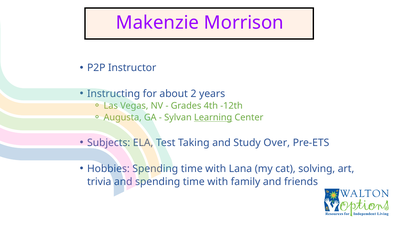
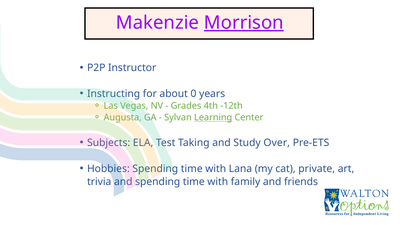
Morrison underline: none -> present
2: 2 -> 0
solving: solving -> private
